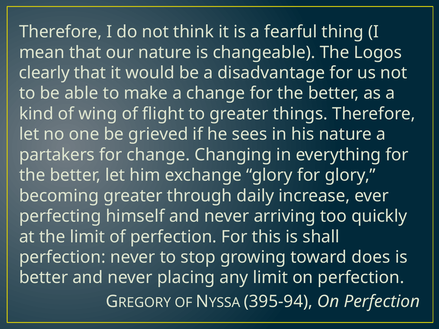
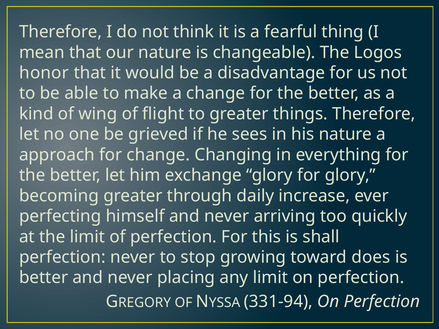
clearly: clearly -> honor
partakers: partakers -> approach
395-94: 395-94 -> 331-94
